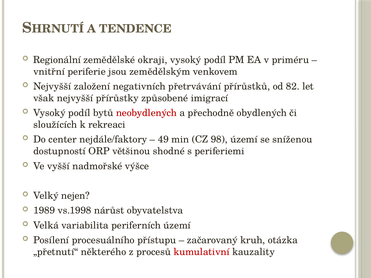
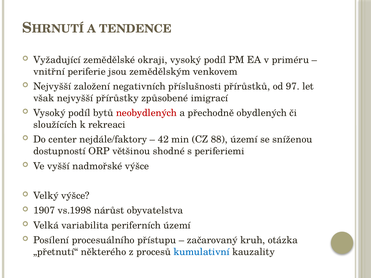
Regionální: Regionální -> Vyžadující
přetrvávání: přetrvávání -> příslušnosti
82: 82 -> 97
49: 49 -> 42
98: 98 -> 88
Velký nejen: nejen -> výšce
1989: 1989 -> 1907
kumulativní colour: red -> blue
